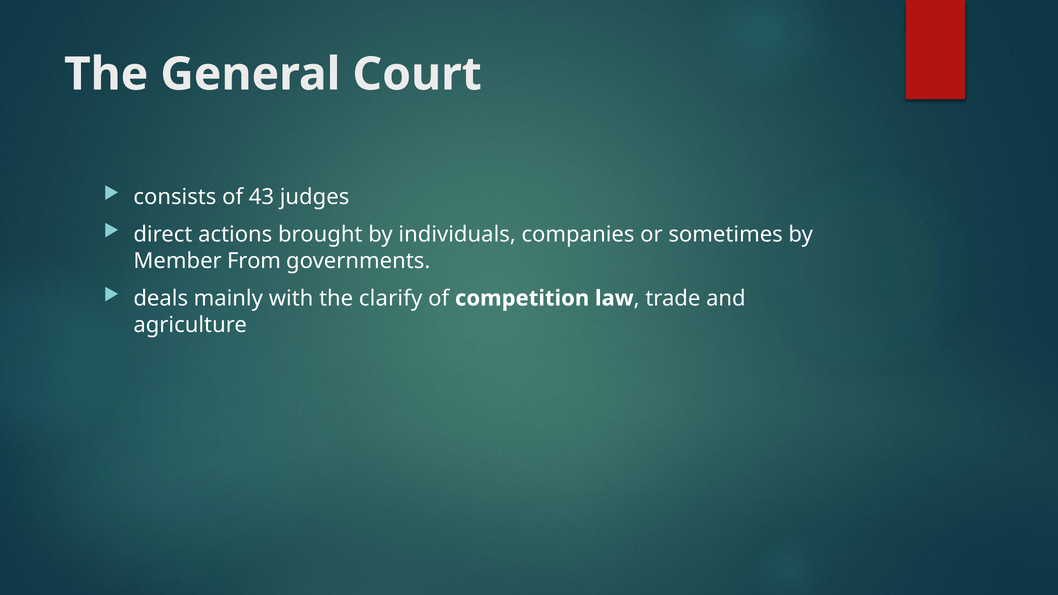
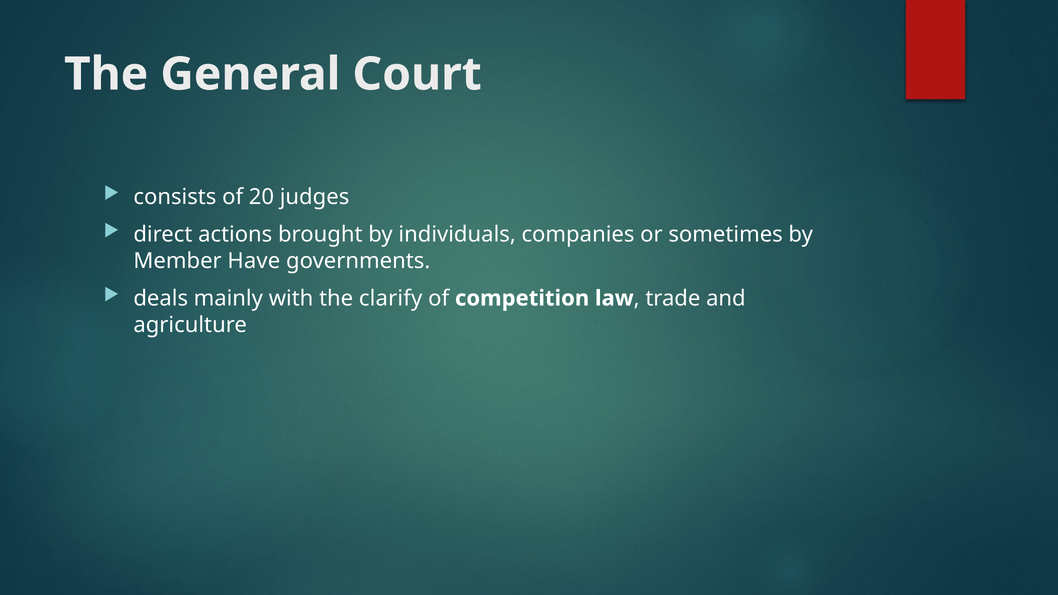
43: 43 -> 20
From: From -> Have
